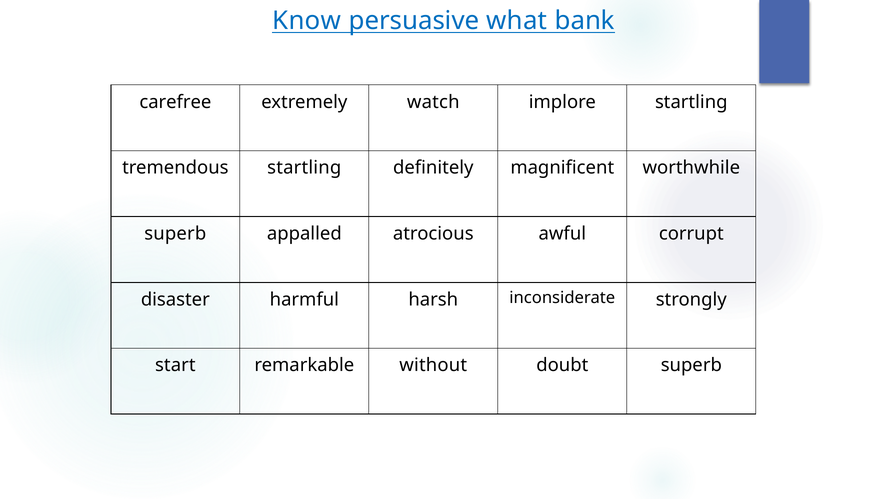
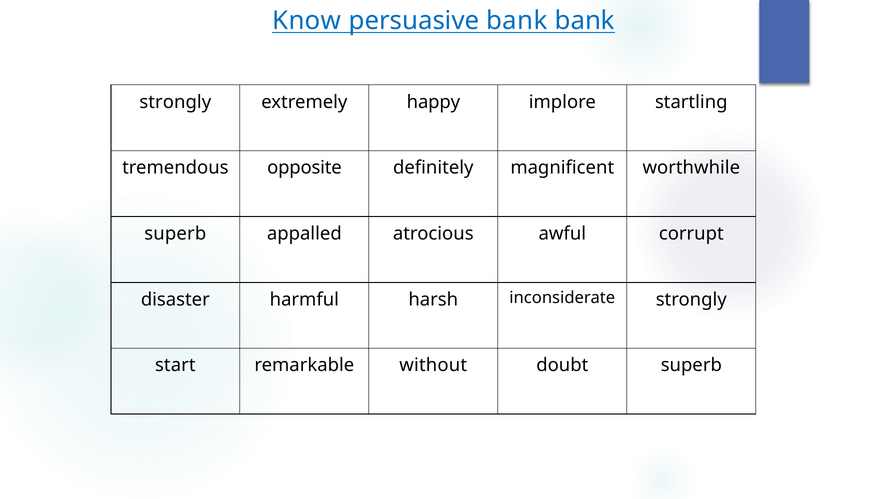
persuasive what: what -> bank
carefree at (175, 102): carefree -> strongly
watch: watch -> happy
tremendous startling: startling -> opposite
